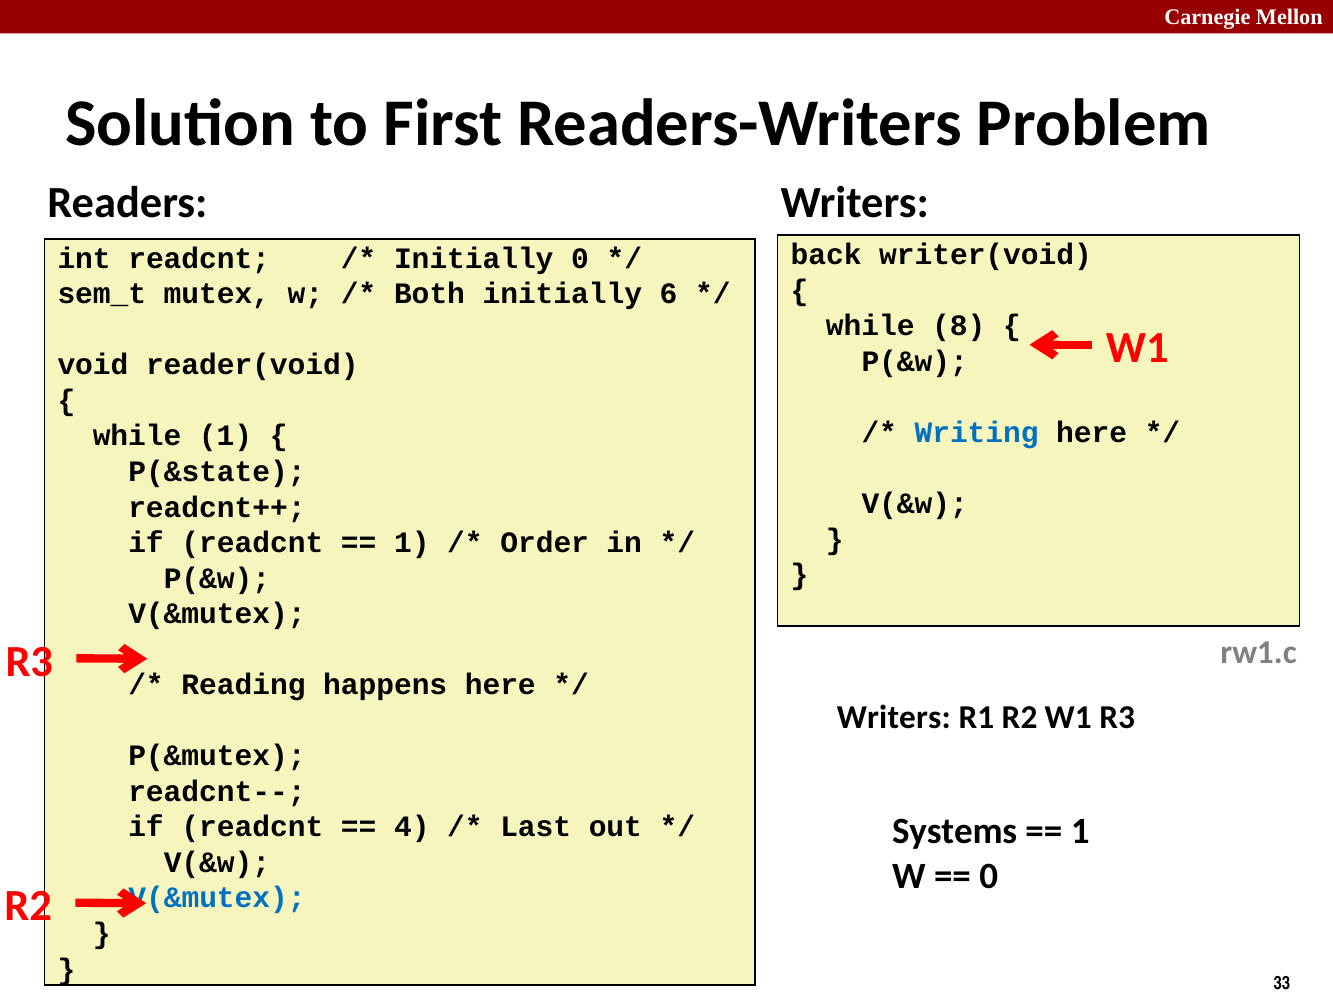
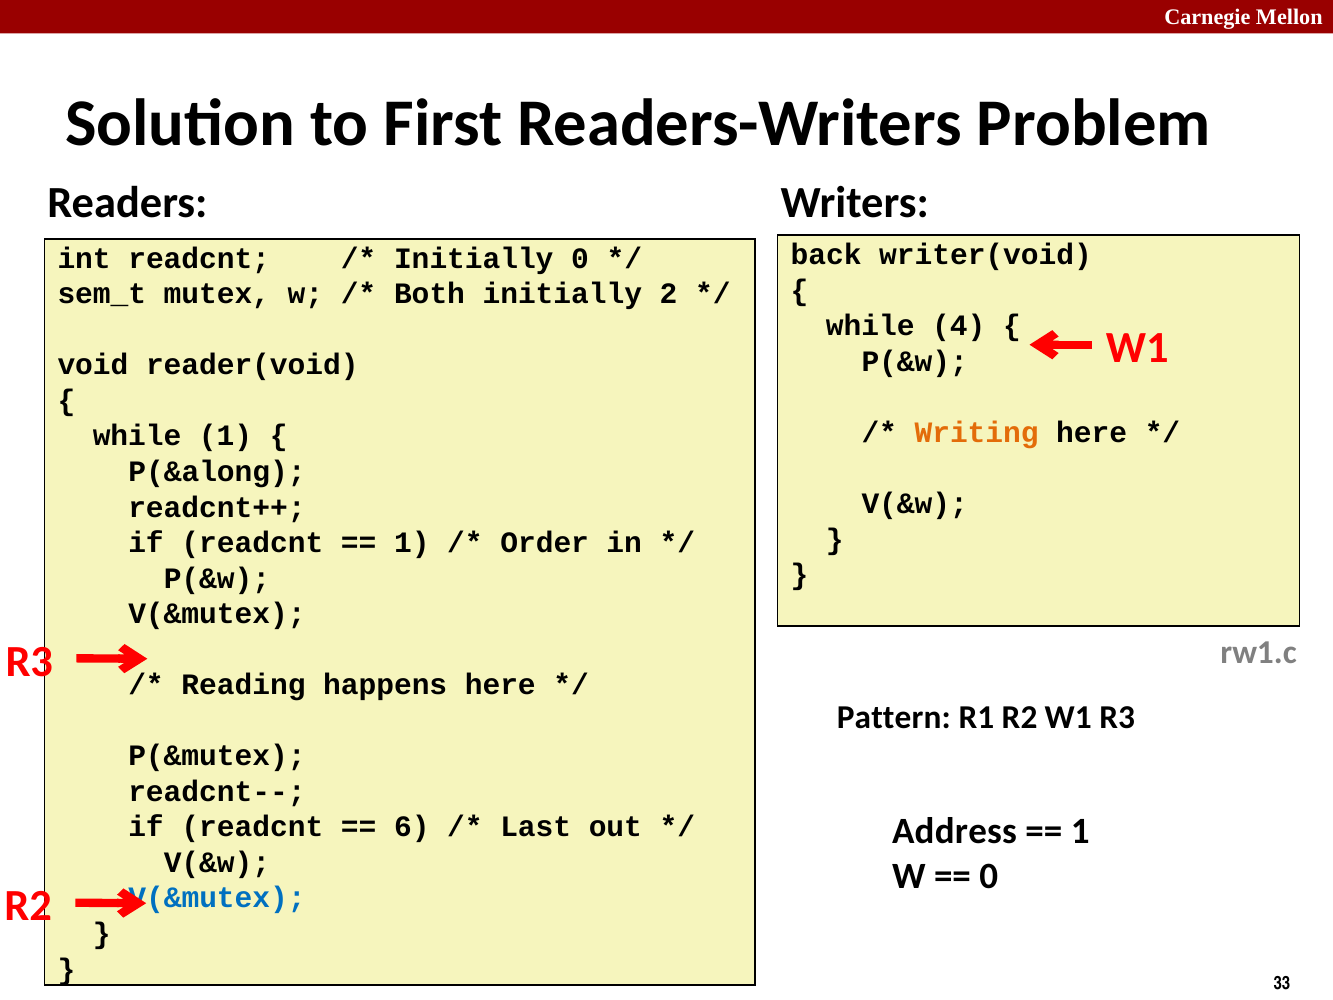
6: 6 -> 2
8: 8 -> 4
Writing colour: blue -> orange
P(&state: P(&state -> P(&along
Writers at (894, 718): Writers -> Pattern
4: 4 -> 6
Systems: Systems -> Address
